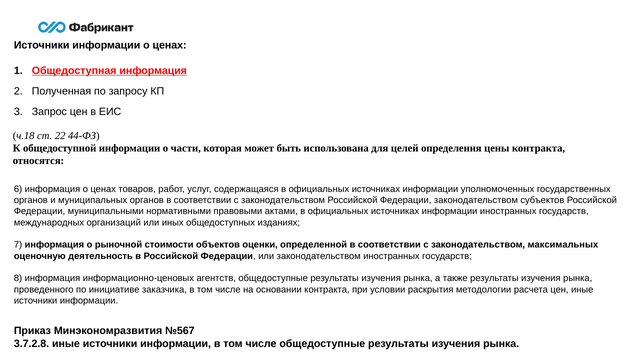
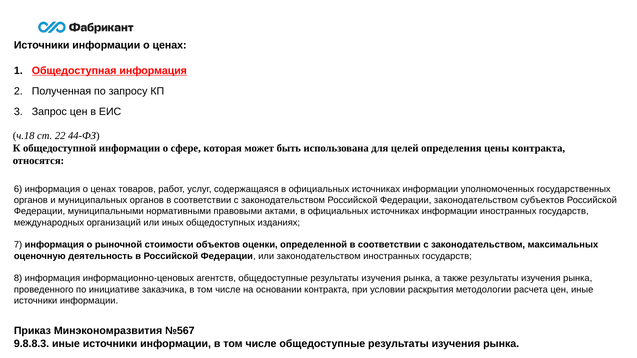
части: части -> сфере
3.7.2.8: 3.7.2.8 -> 9.8.8.3
